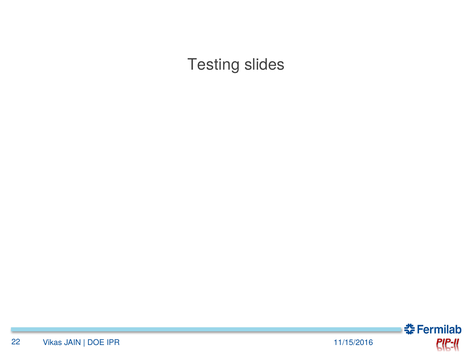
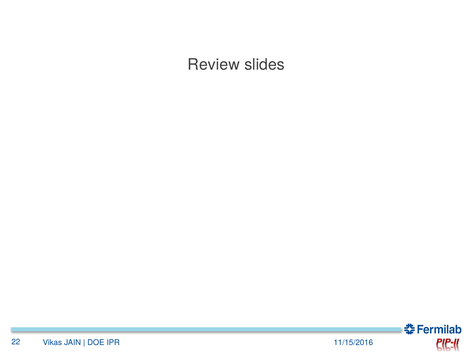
Testing: Testing -> Review
